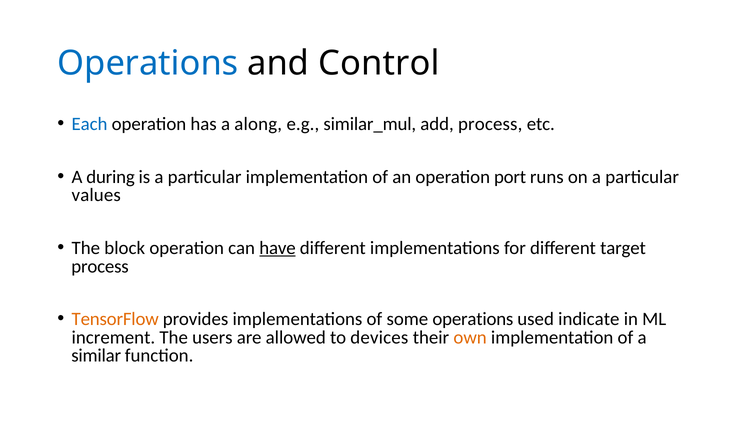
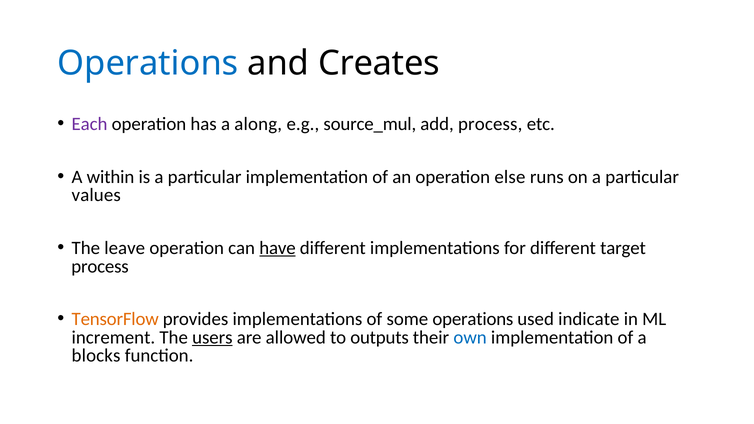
Control: Control -> Creates
Each colour: blue -> purple
similar_mul: similar_mul -> source_mul
during: during -> within
port: port -> else
block: block -> leave
users underline: none -> present
devices: devices -> outputs
own colour: orange -> blue
similar: similar -> blocks
